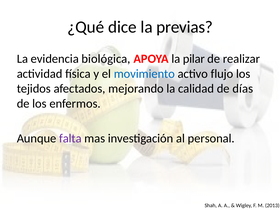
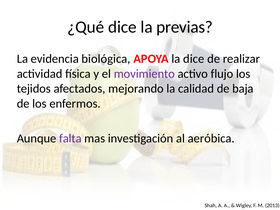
la pilar: pilar -> dice
movimiento colour: blue -> purple
días: días -> baja
personal: personal -> aeróbica
